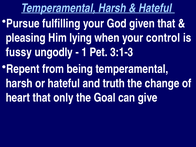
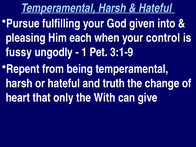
given that: that -> into
lying: lying -> each
3:1-3: 3:1-3 -> 3:1-9
Goal: Goal -> With
